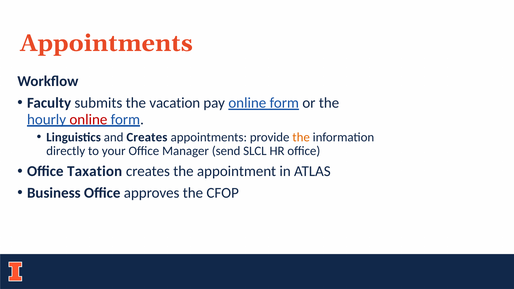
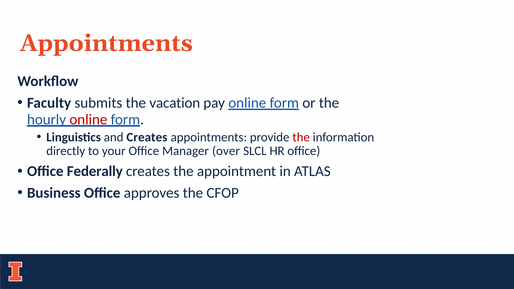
the at (301, 137) colour: orange -> red
send: send -> over
Taxation: Taxation -> Federally
